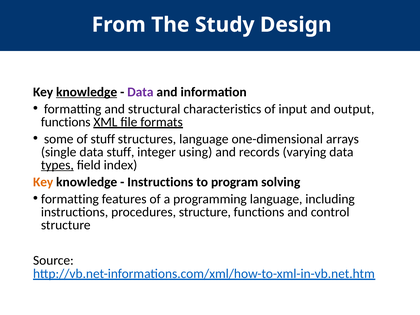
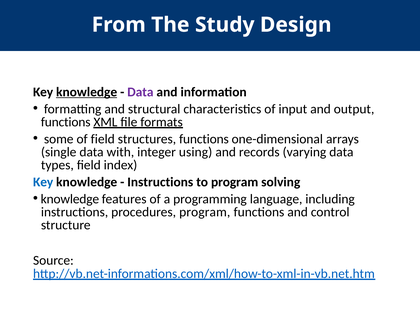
of stuff: stuff -> field
structures language: language -> functions
data stuff: stuff -> with
types underline: present -> none
Key at (43, 182) colour: orange -> blue
formatting at (70, 199): formatting -> knowledge
procedures structure: structure -> program
